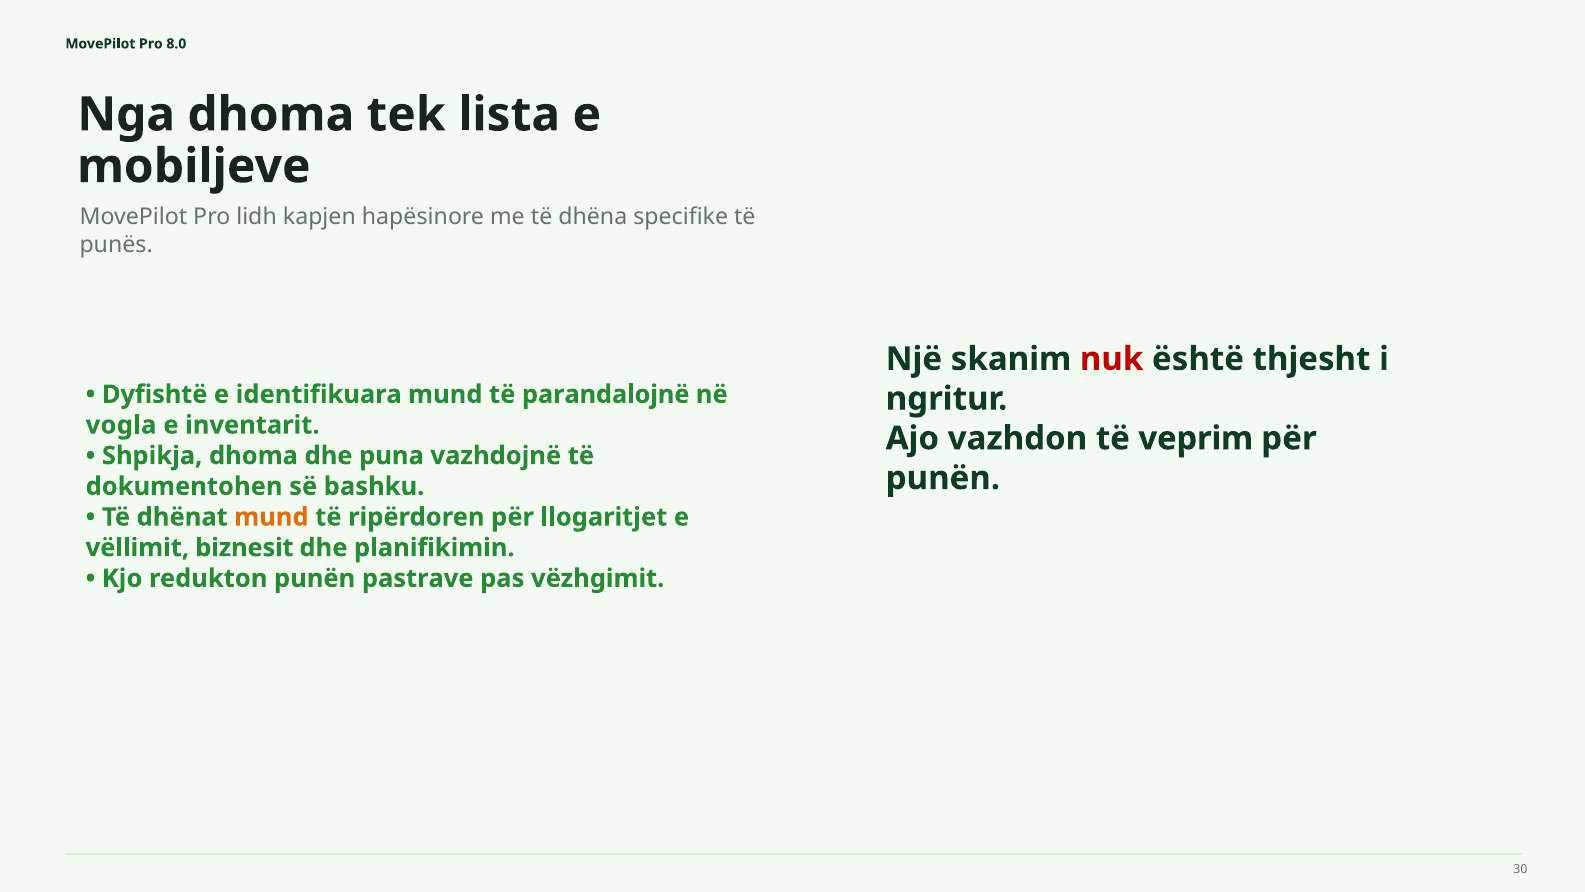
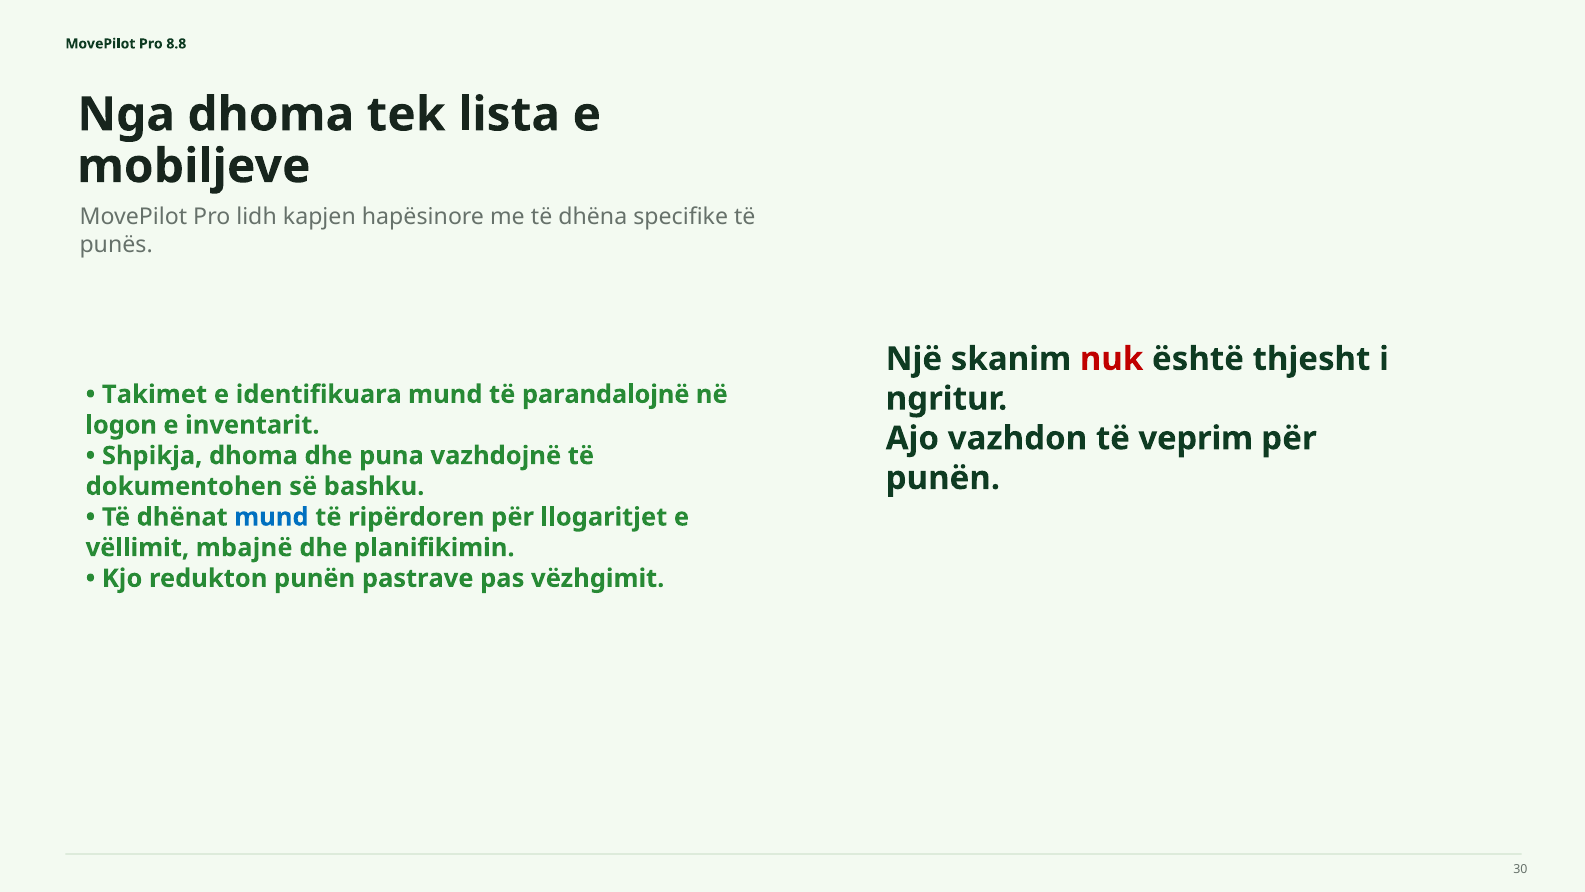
8.0: 8.0 -> 8.8
Dyfishtë: Dyfishtë -> Takimet
vogla: vogla -> logon
mund at (271, 517) colour: orange -> blue
biznesit: biznesit -> mbajnë
